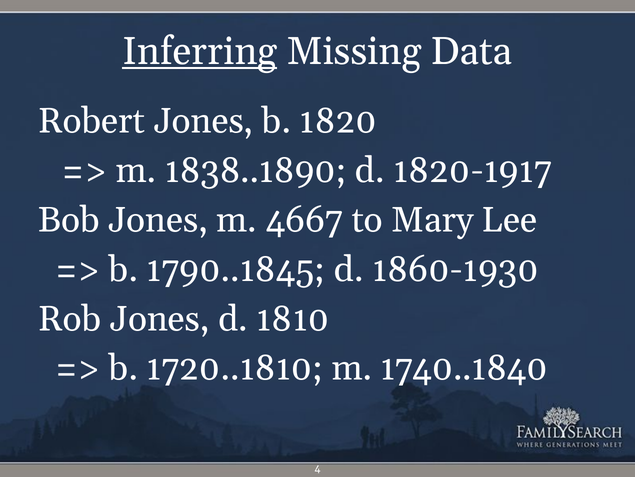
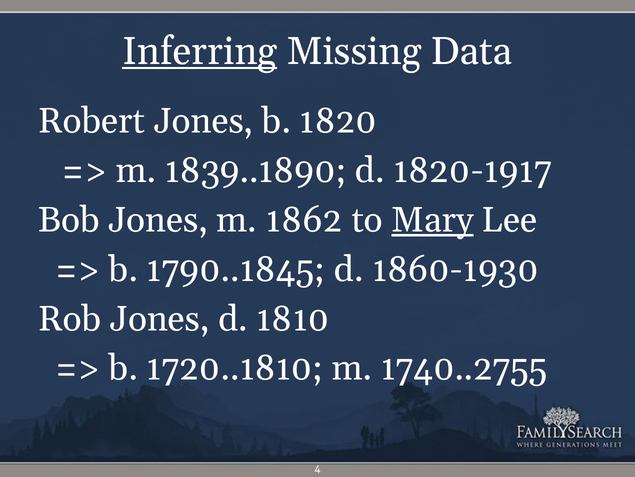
1838..1890: 1838..1890 -> 1839..1890
4667: 4667 -> 1862
Mary underline: none -> present
1740..1840: 1740..1840 -> 1740..2755
